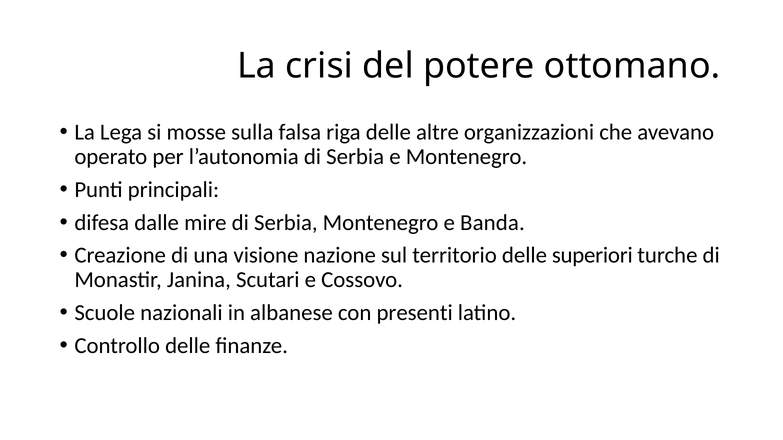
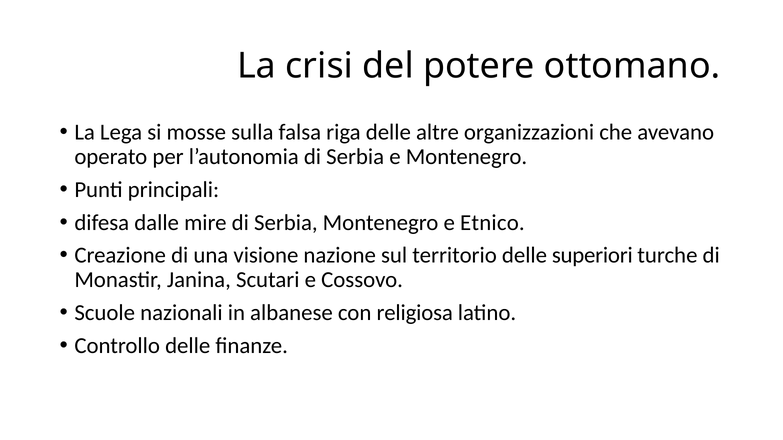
Banda: Banda -> Etnico
presenti: presenti -> religiosa
